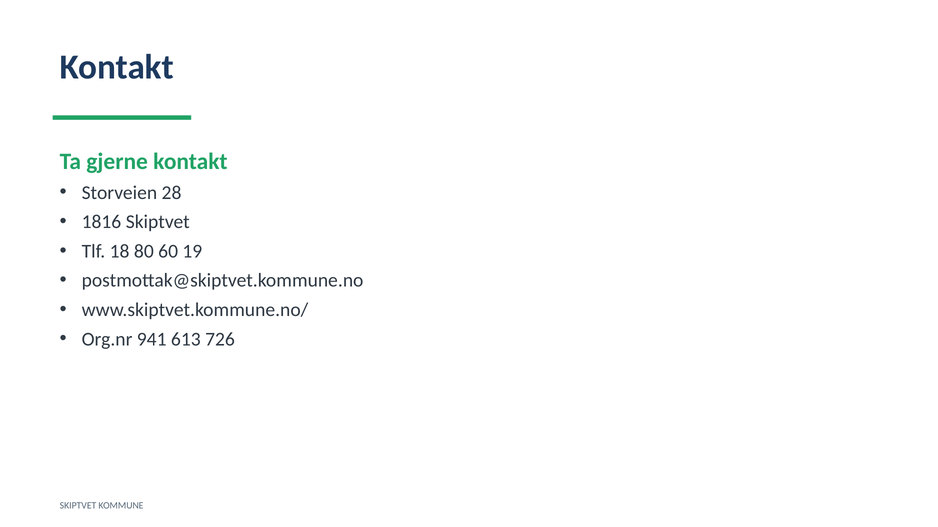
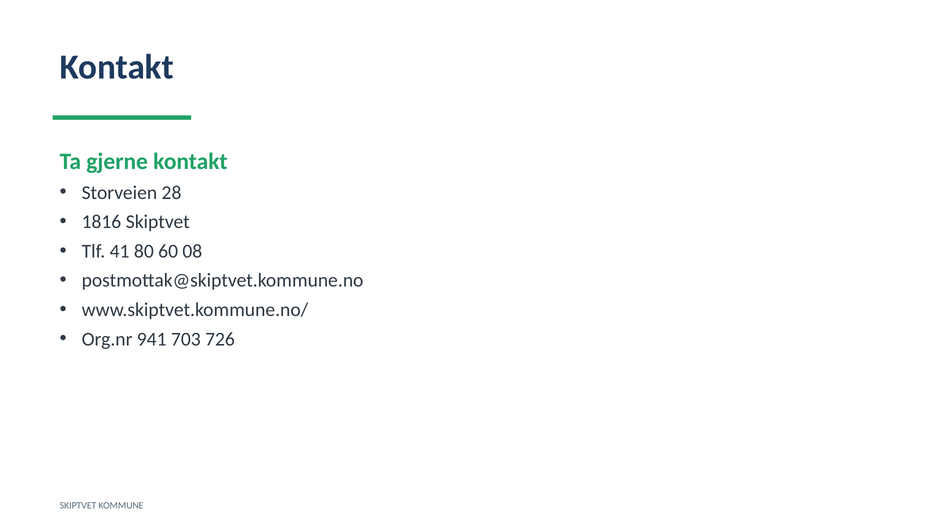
18: 18 -> 41
19: 19 -> 08
613: 613 -> 703
